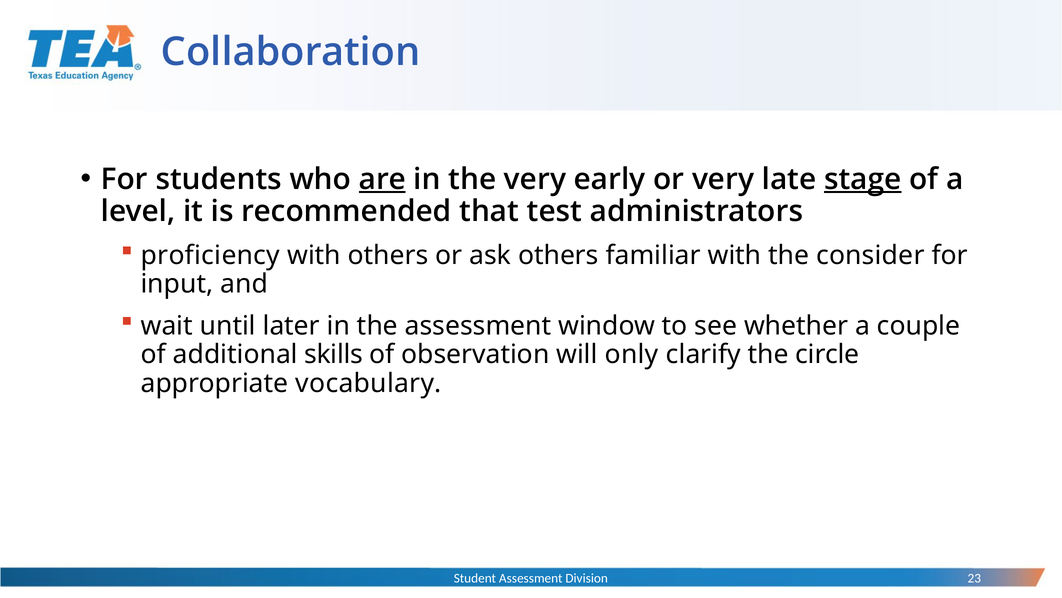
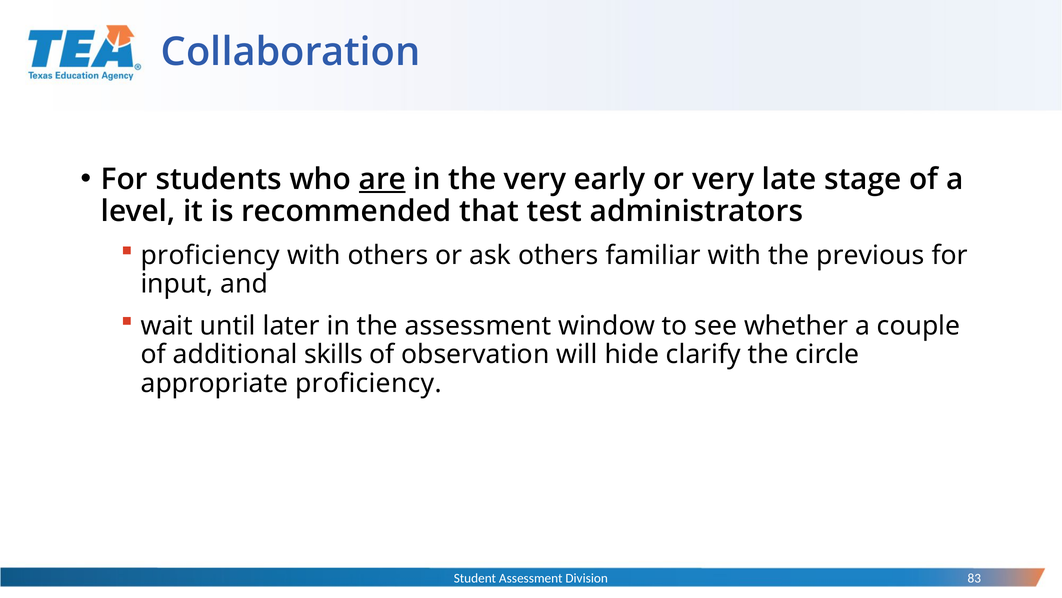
stage underline: present -> none
consider: consider -> previous
only: only -> hide
appropriate vocabulary: vocabulary -> proficiency
23: 23 -> 83
